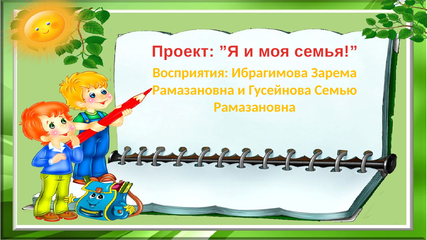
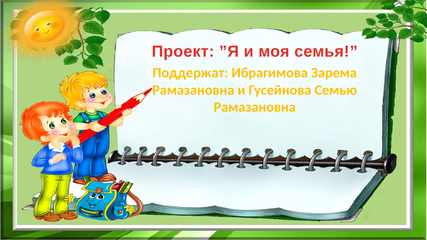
Восприятия: Восприятия -> Поддержат
